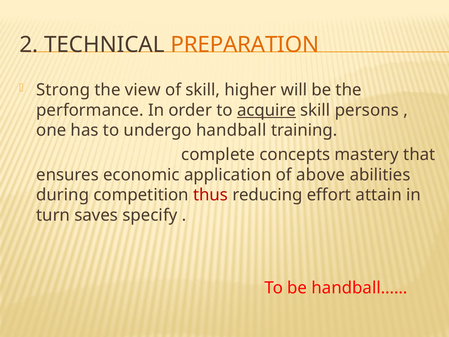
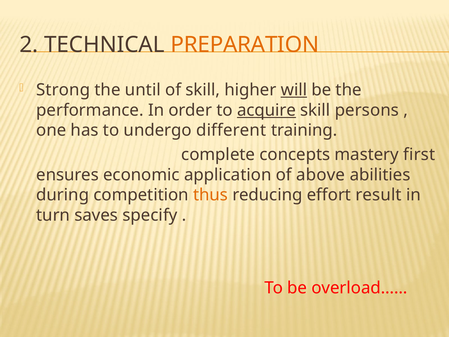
view: view -> until
will underline: none -> present
handball: handball -> different
that: that -> first
thus colour: red -> orange
attain: attain -> result
handball……: handball…… -> overload……
